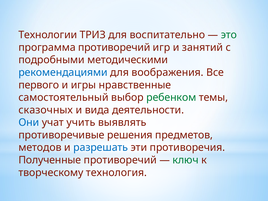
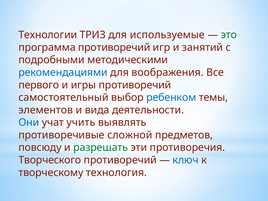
воспитательно: воспитательно -> используемые
игры нравственные: нравственные -> противоречий
ребенком colour: green -> blue
сказочных: сказочных -> элементов
решения: решения -> сложной
методов: методов -> повсюду
разрешать colour: blue -> green
Полученные: Полученные -> Творческого
ключ colour: green -> blue
